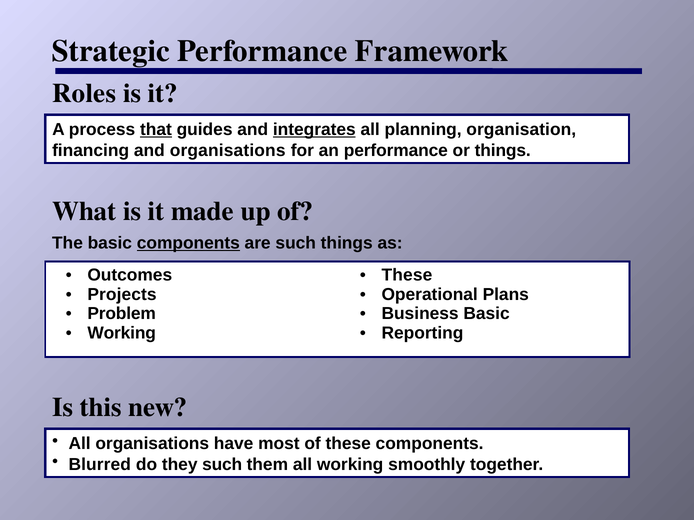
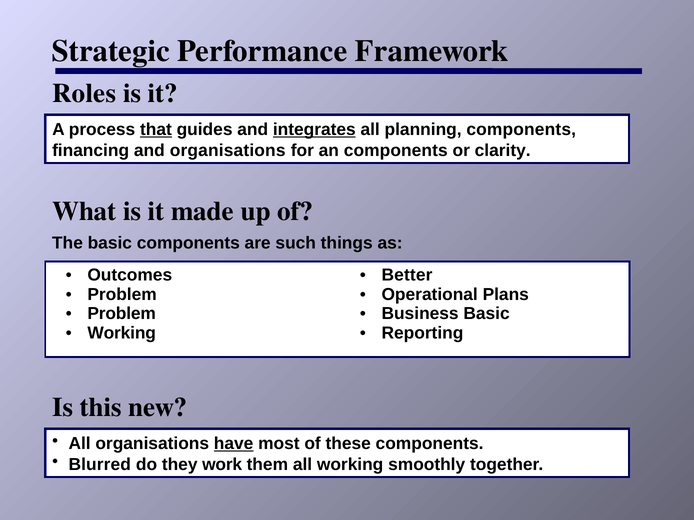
planning organisation: organisation -> components
an performance: performance -> components
or things: things -> clarity
components at (188, 243) underline: present -> none
These at (407, 275): These -> Better
Projects at (122, 295): Projects -> Problem
have underline: none -> present
they such: such -> work
